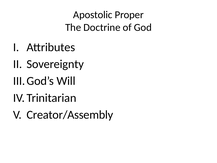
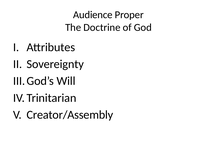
Apostolic: Apostolic -> Audience
